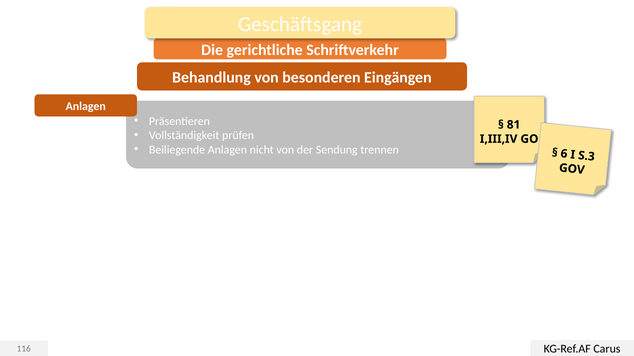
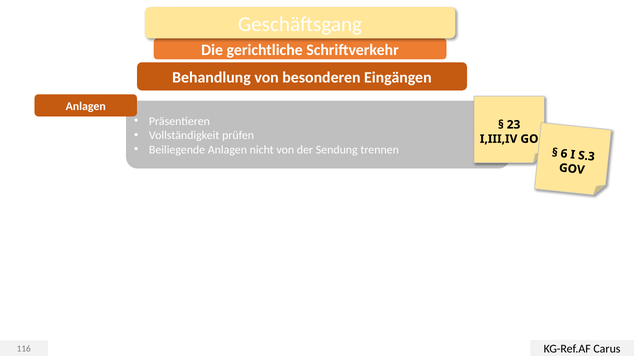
81: 81 -> 23
